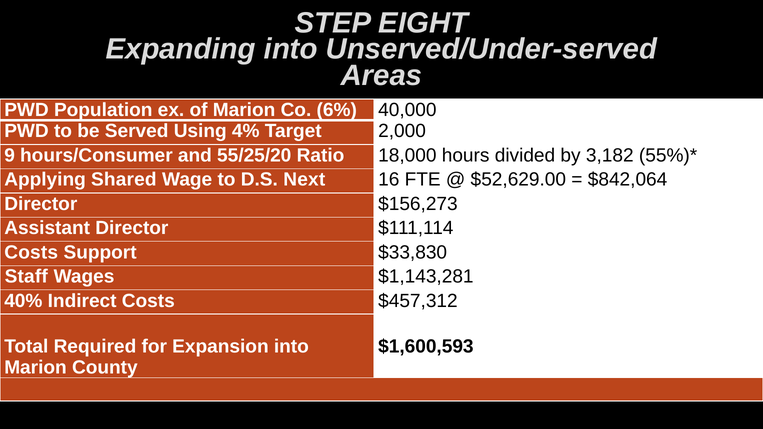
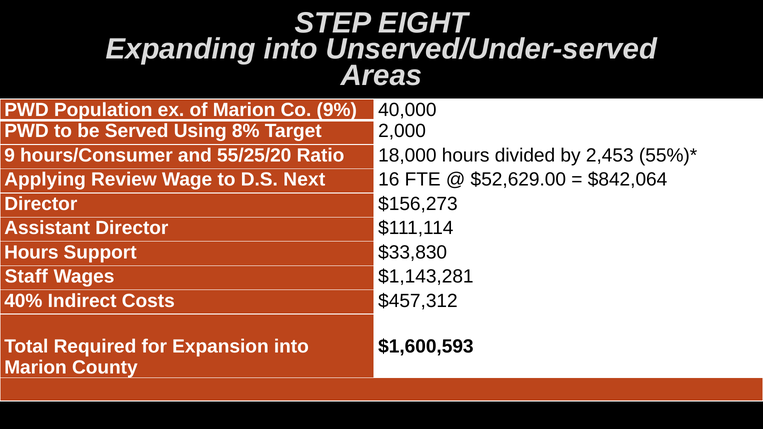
6%: 6% -> 9%
4%: 4% -> 8%
3,182: 3,182 -> 2,453
Shared: Shared -> Review
Costs at (31, 252): Costs -> Hours
